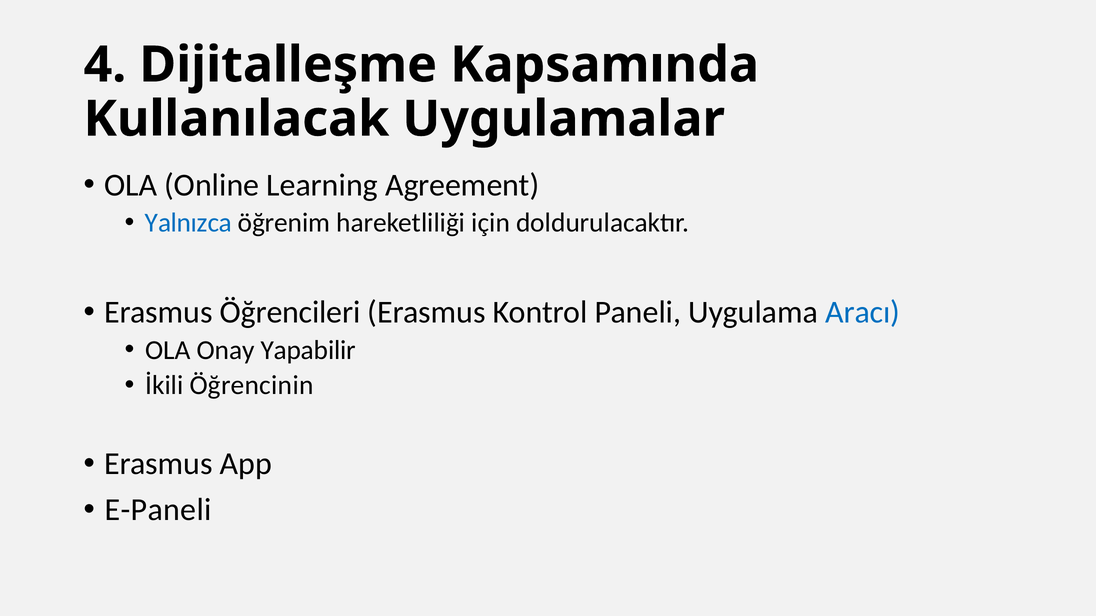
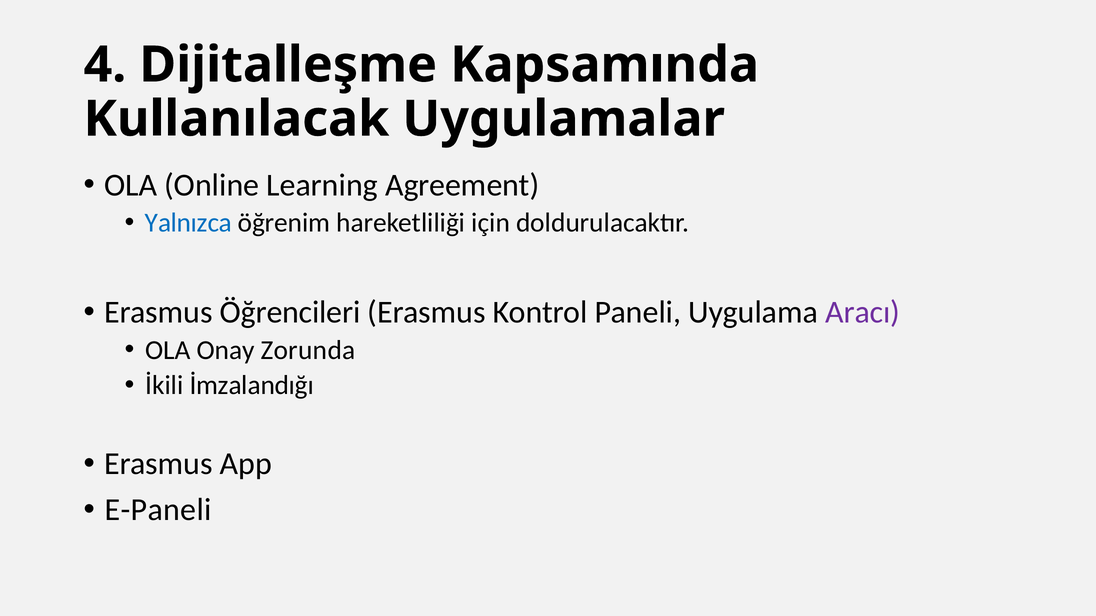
Aracı colour: blue -> purple
Yapabilir: Yapabilir -> Zorunda
Öğrencinin: Öğrencinin -> İmzalandığı
